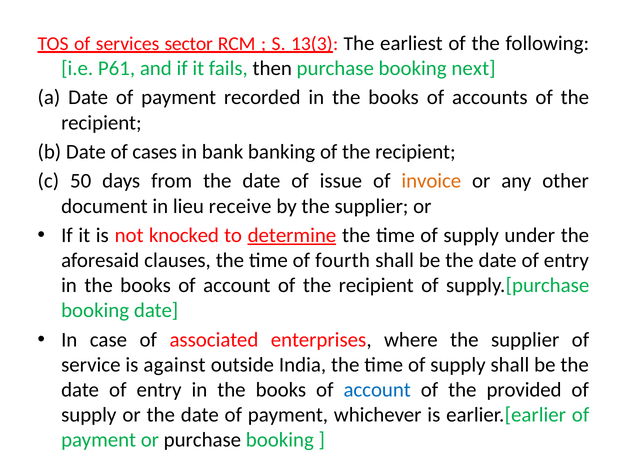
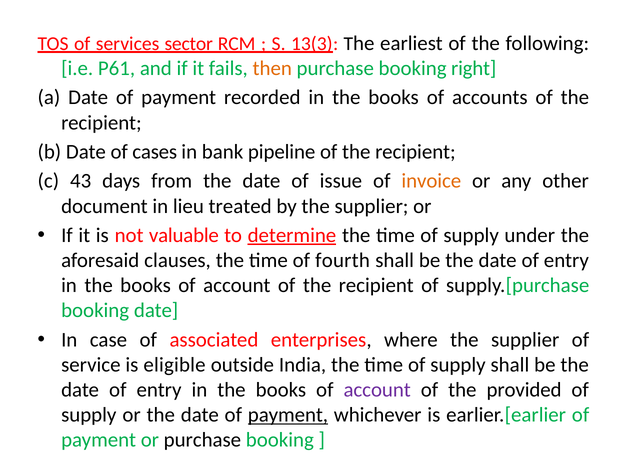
then colour: black -> orange
next: next -> right
banking: banking -> pipeline
50: 50 -> 43
receive: receive -> treated
knocked: knocked -> valuable
against: against -> eligible
account at (377, 390) colour: blue -> purple
payment at (288, 415) underline: none -> present
